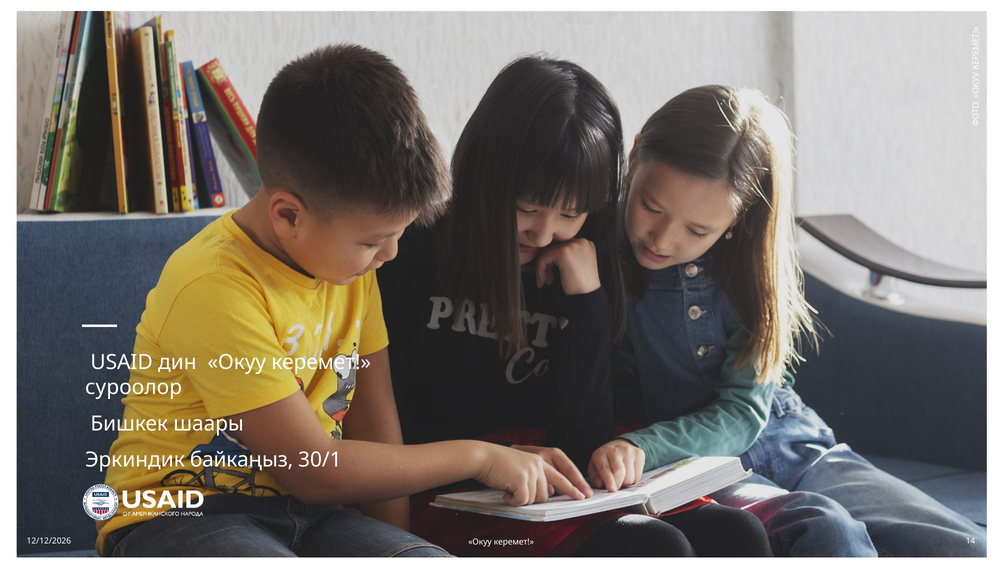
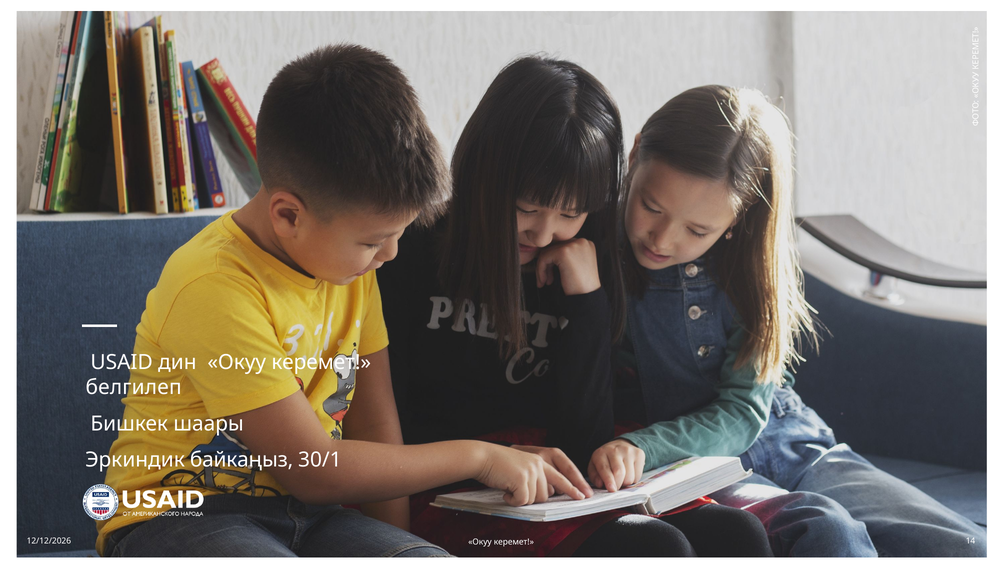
суроолор: суроолор -> белгилеп
